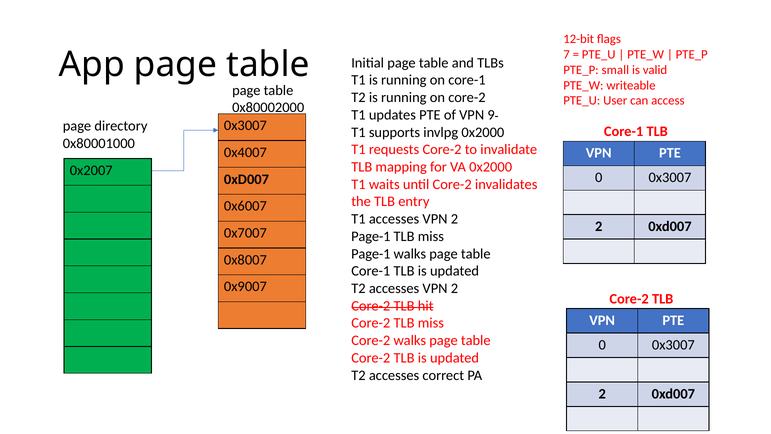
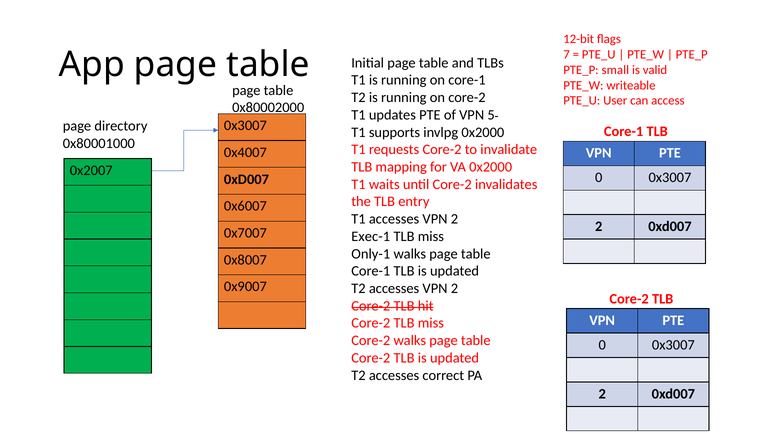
9: 9 -> 5
Page-1 at (371, 236): Page-1 -> Exec-1
Page-1 at (371, 254): Page-1 -> Only-1
